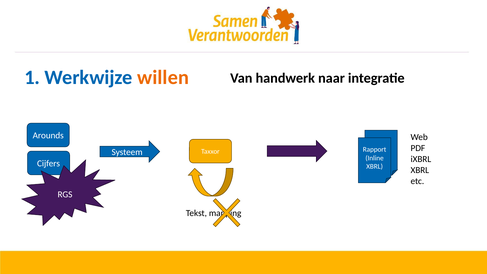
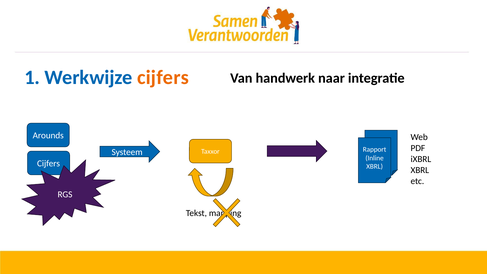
Werkwijze willen: willen -> cijfers
